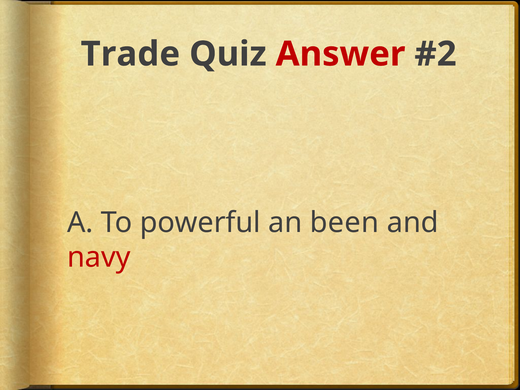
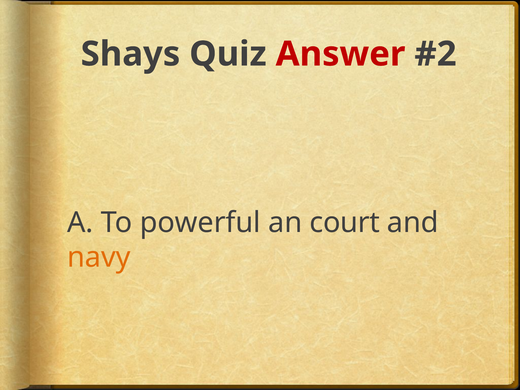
Trade: Trade -> Shays
been: been -> court
navy colour: red -> orange
